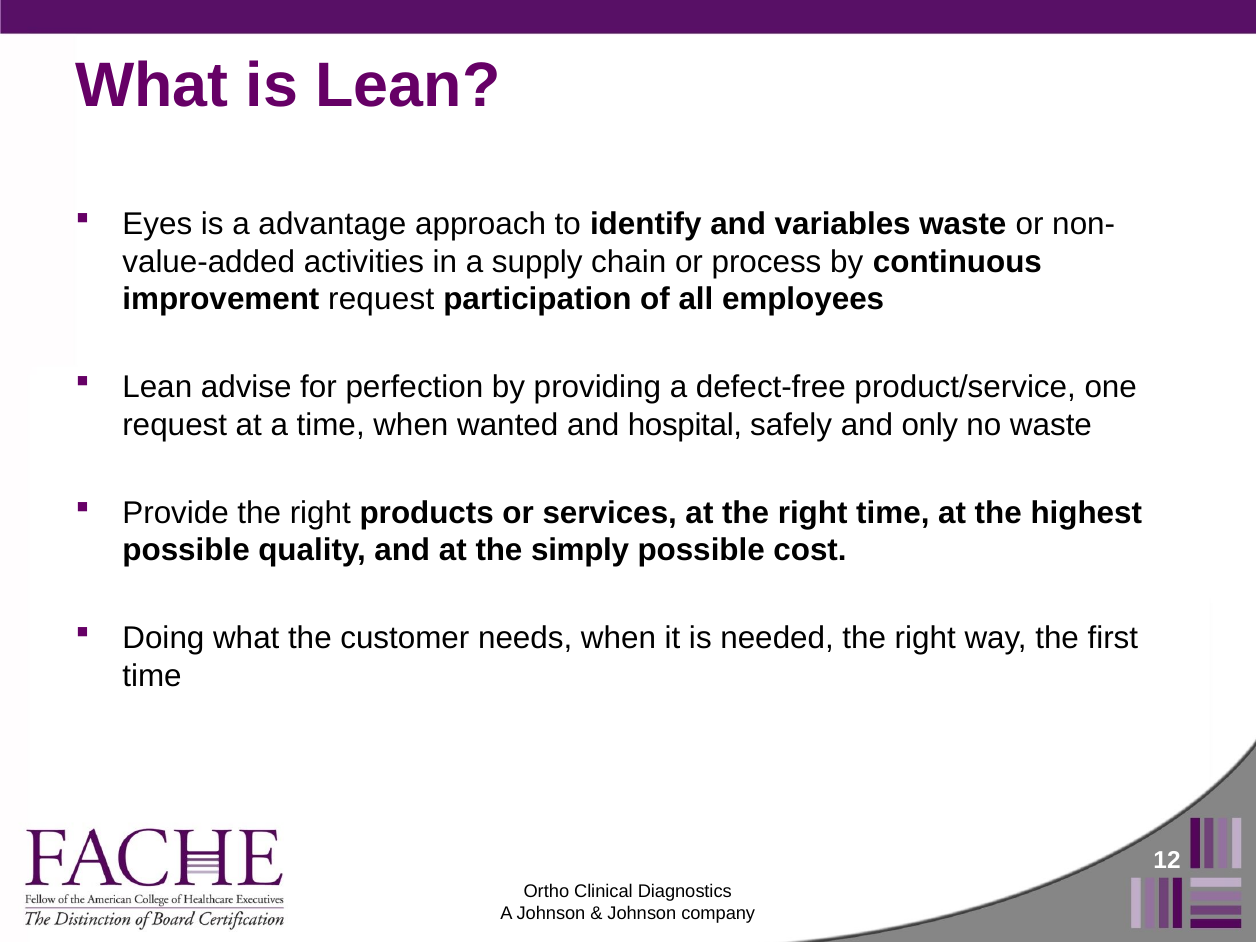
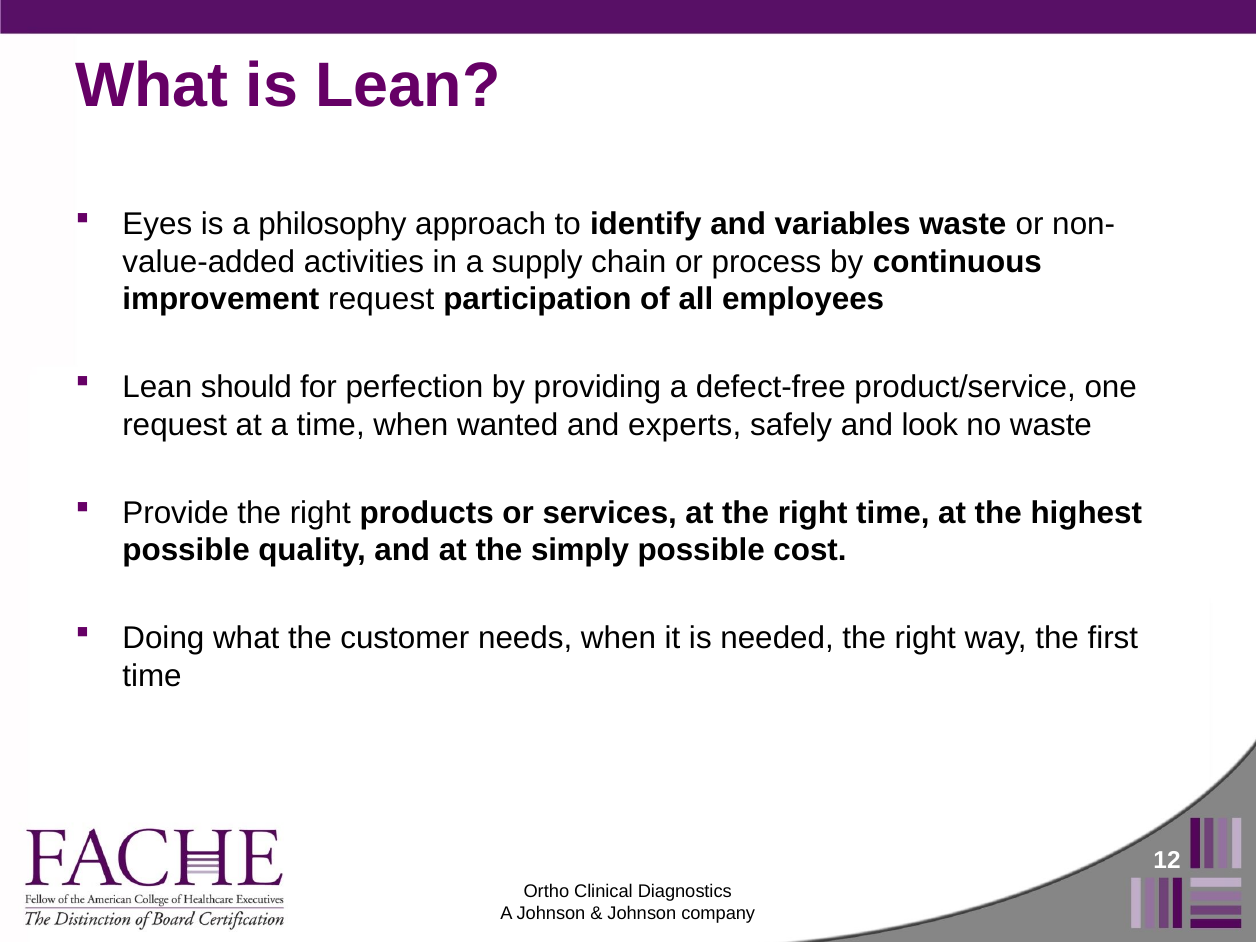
advantage: advantage -> philosophy
advise: advise -> should
hospital: hospital -> experts
only: only -> look
